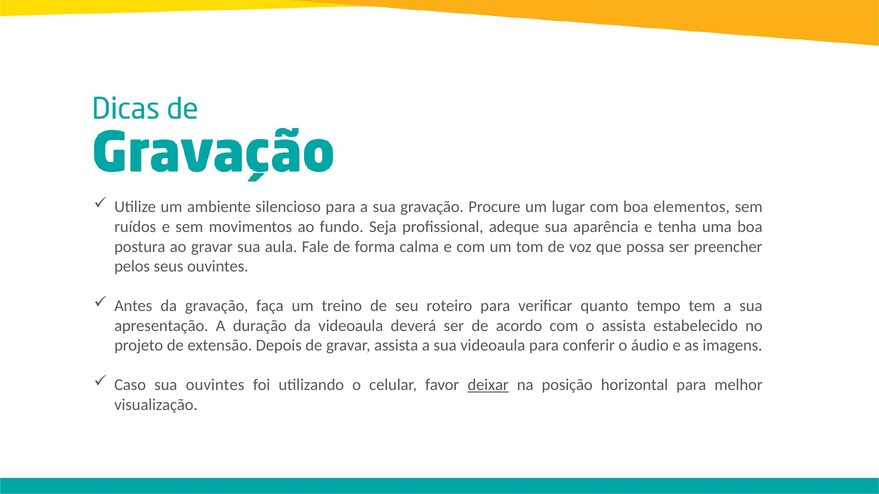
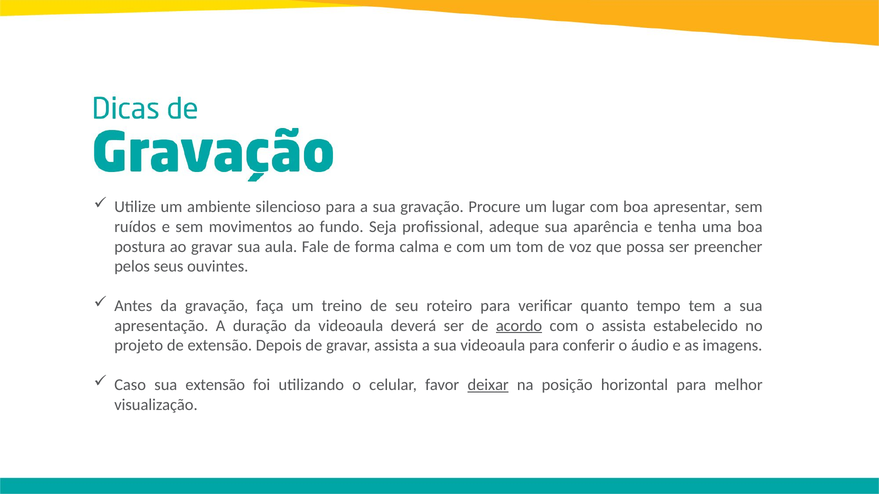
elementos: elementos -> apresentar
acordo underline: none -> present
sua ouvintes: ouvintes -> extensão
